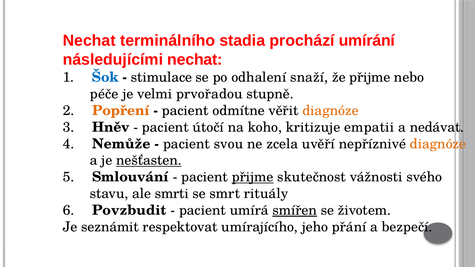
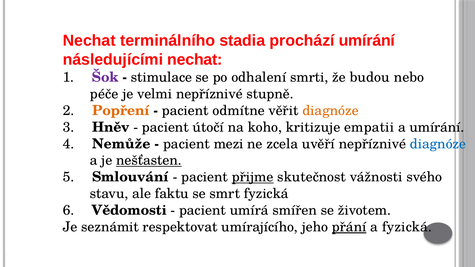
Šok colour: blue -> purple
snaží: snaží -> smrti
že přijme: přijme -> budou
velmi prvořadou: prvořadou -> nepříznivé
a nedávat: nedávat -> umírání
svou: svou -> mezi
diagnóze at (438, 144) colour: orange -> blue
smrti: smrti -> faktu
smrt rituály: rituály -> fyzická
Povzbudit: Povzbudit -> Vědomosti
smířen underline: present -> none
přání underline: none -> present
a bezpečí: bezpečí -> fyzická
